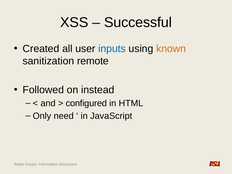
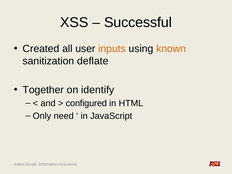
inputs colour: blue -> orange
remote: remote -> deflate
Followed: Followed -> Together
instead: instead -> identify
